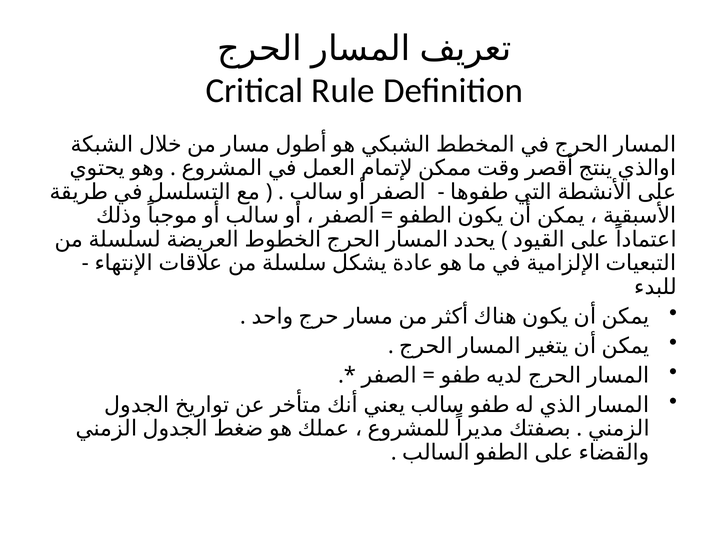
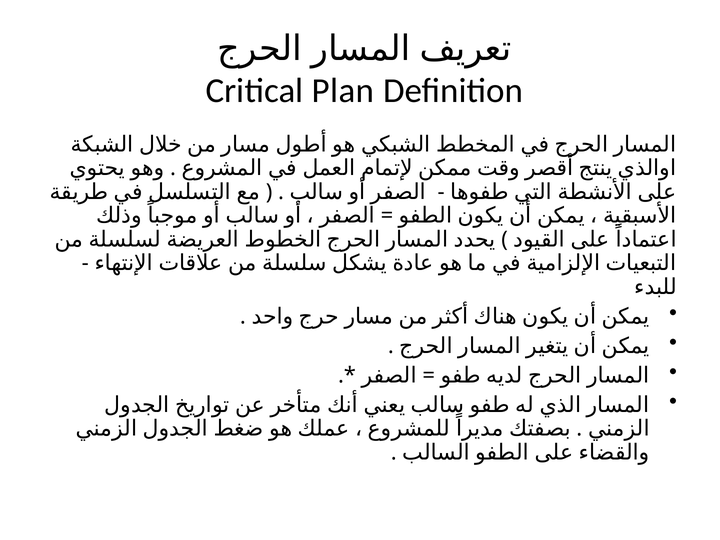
Rule: Rule -> Plan
